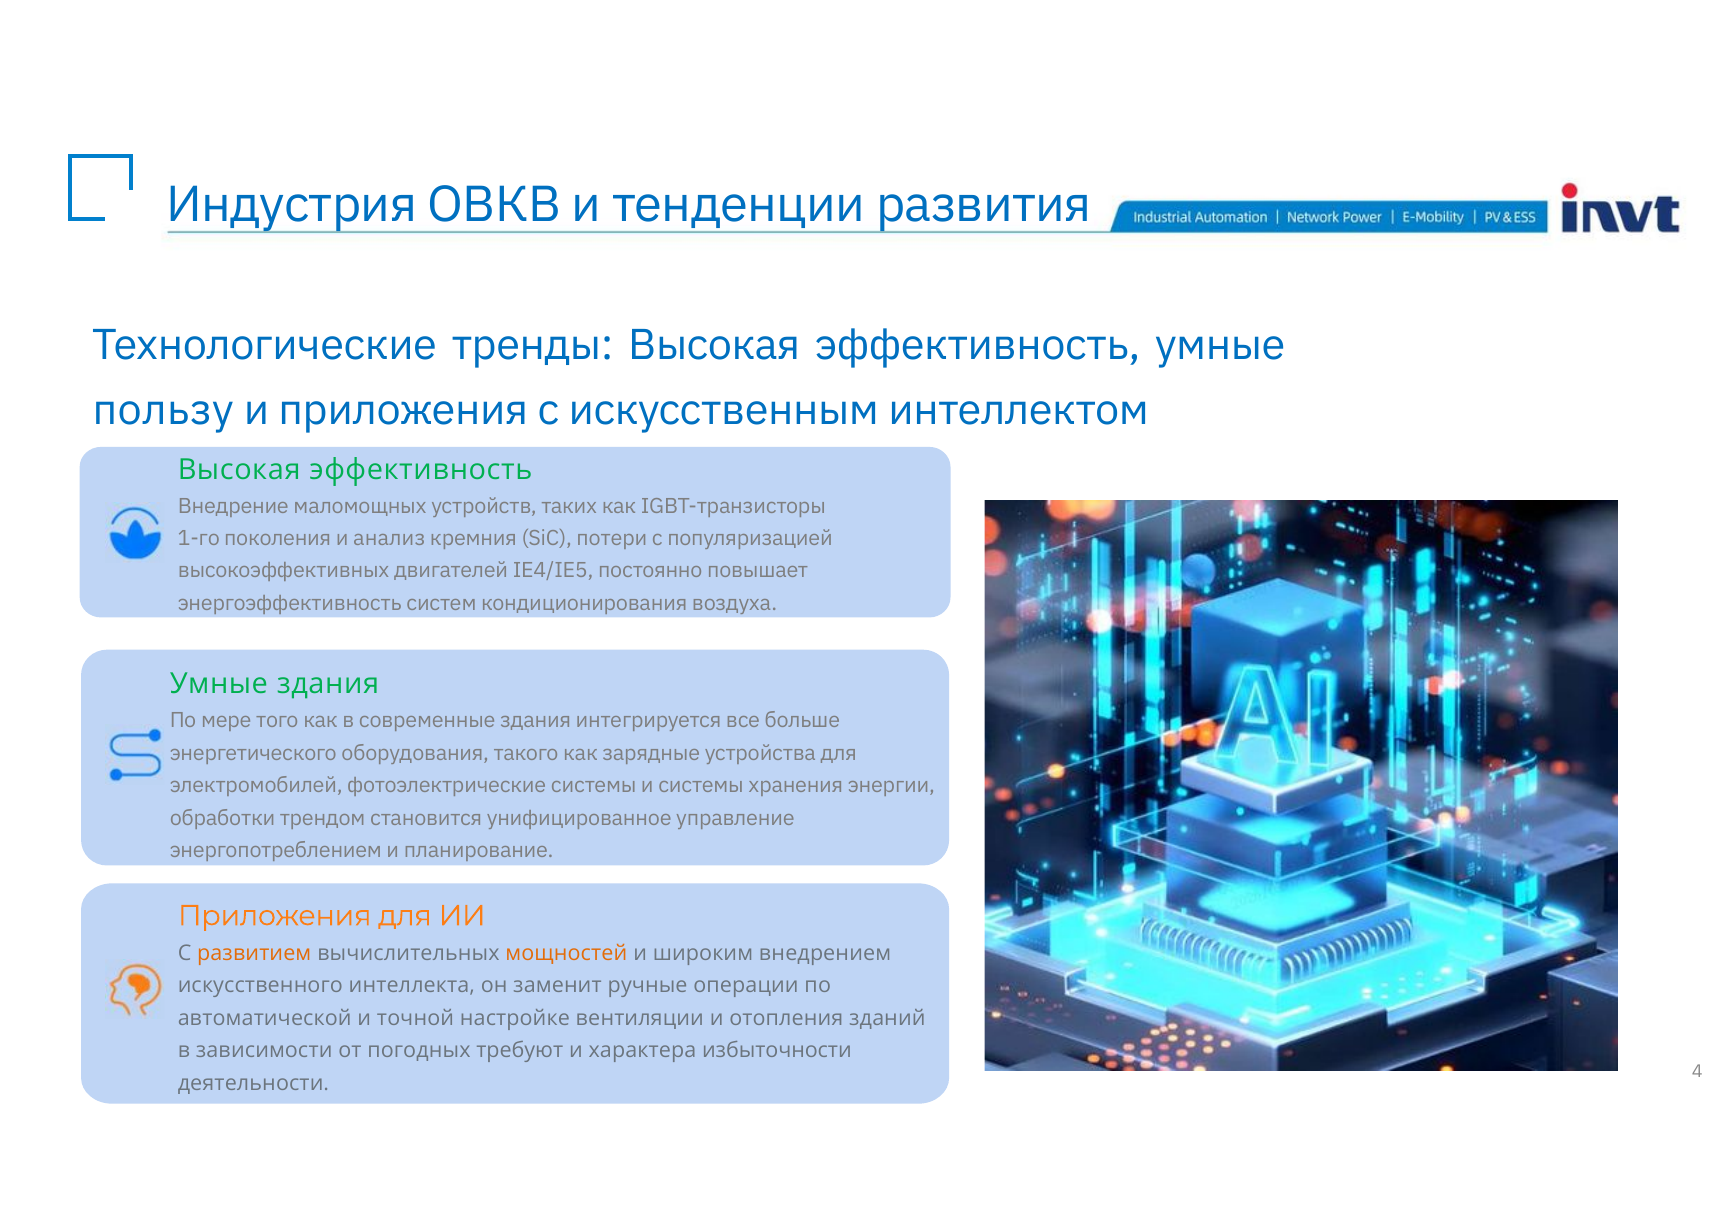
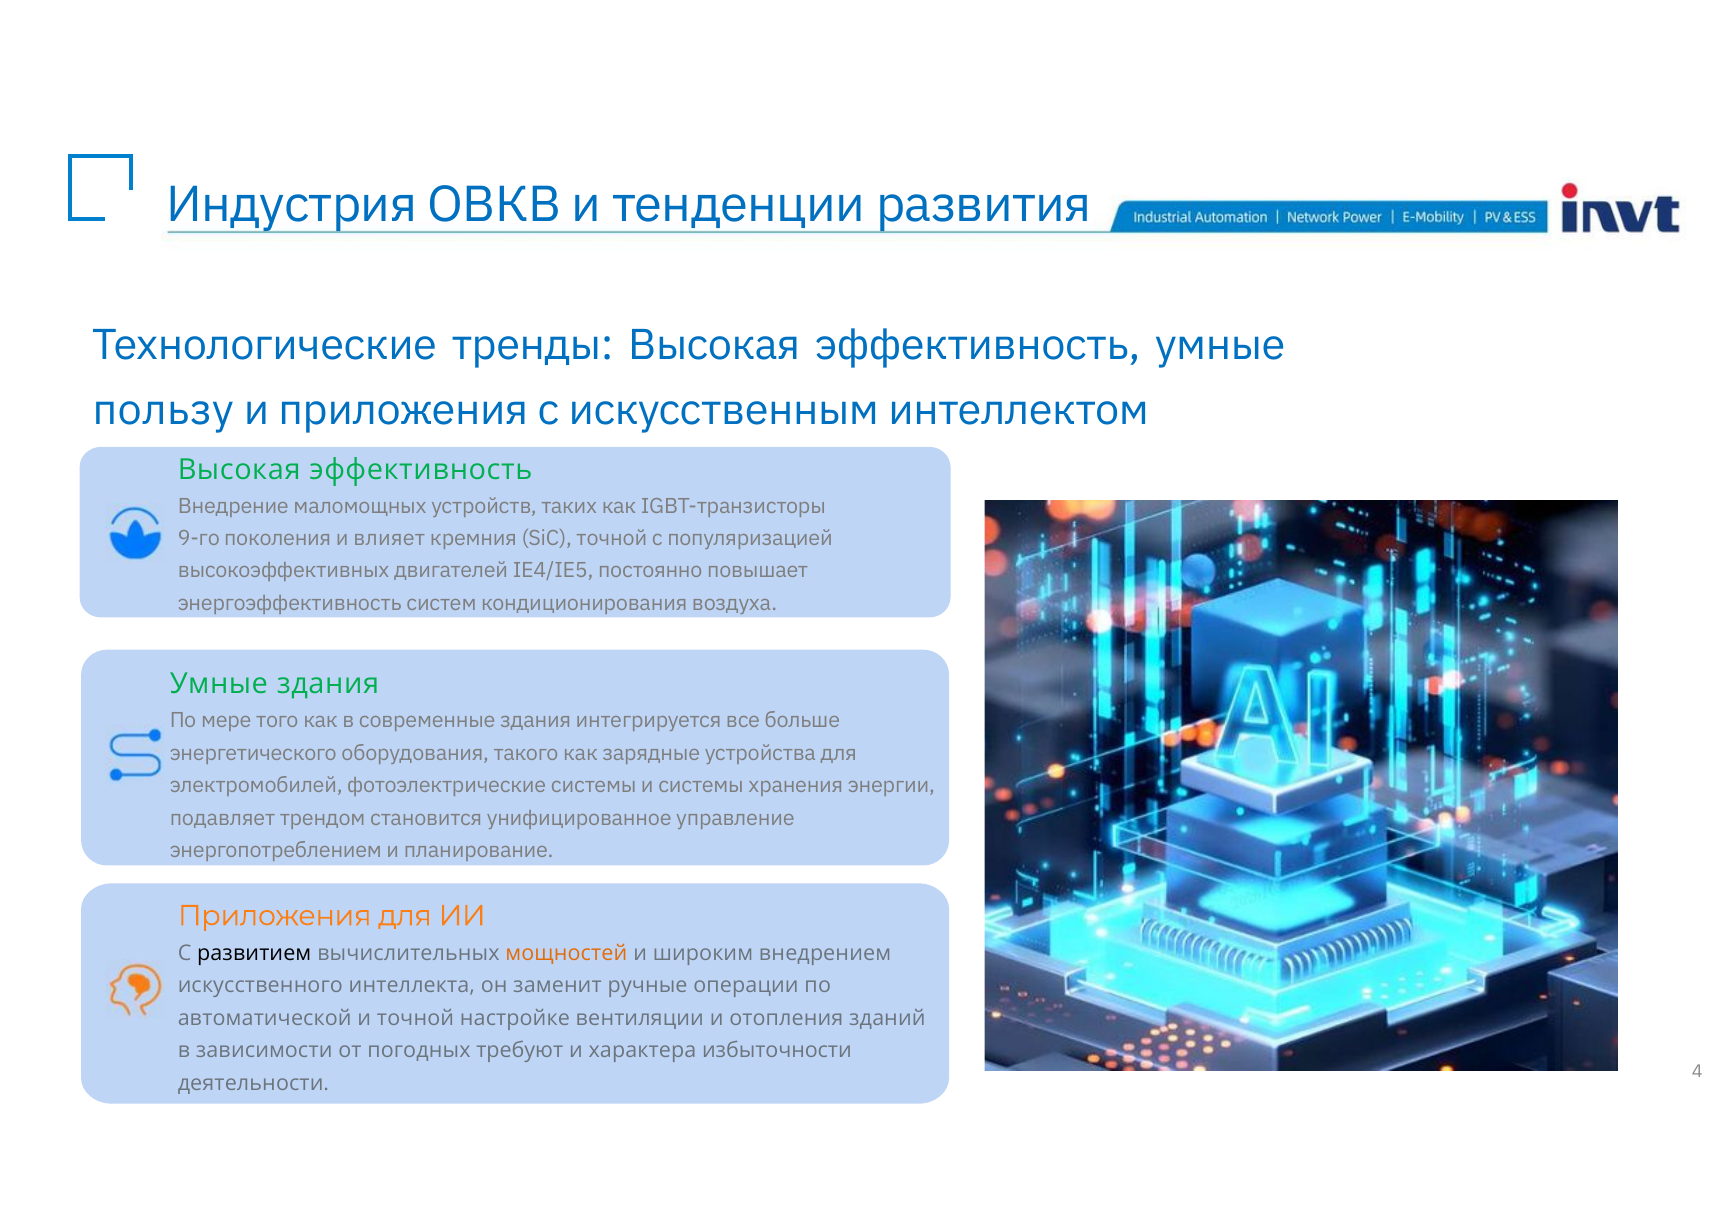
1-го: 1-го -> 9-го
анализ: анализ -> влияет
SiC потери: потери -> точной
обработки: обработки -> подавляет
развитием colour: orange -> black
